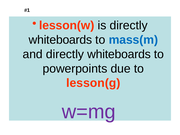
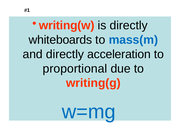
lesson(w: lesson(w -> writing(w
and directly whiteboards: whiteboards -> acceleration
powerpoints: powerpoints -> proportional
lesson(g: lesson(g -> writing(g
w=mg colour: purple -> blue
